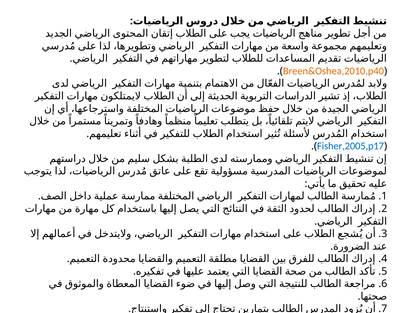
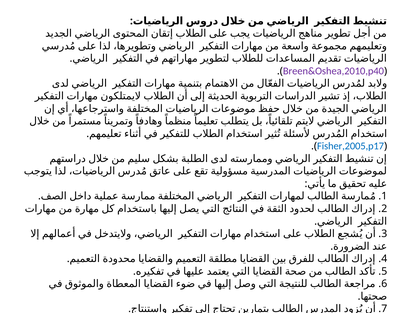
Breen&Oshea,2010,p40 colour: orange -> purple
